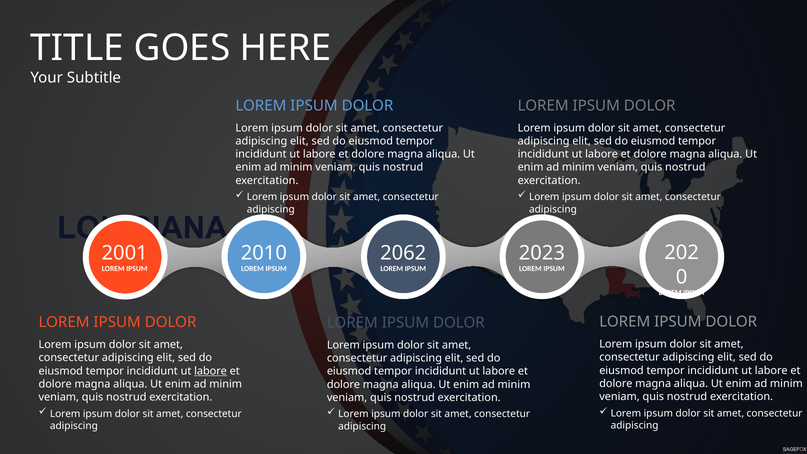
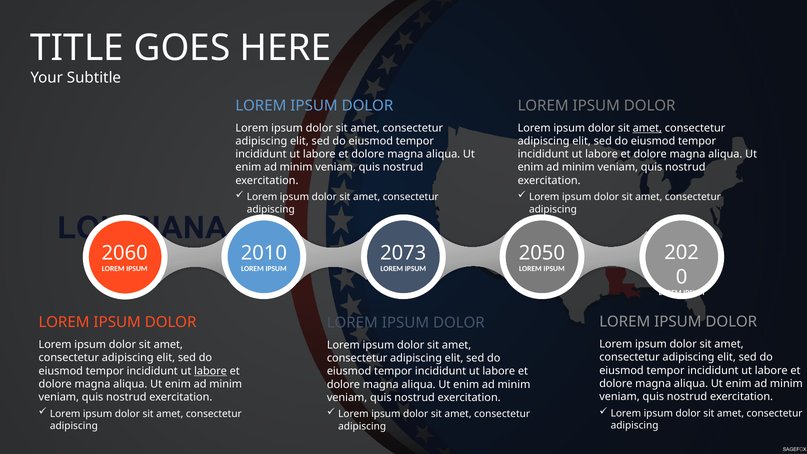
amet at (647, 128) underline: none -> present
2001: 2001 -> 2060
2062: 2062 -> 2073
2023: 2023 -> 2050
